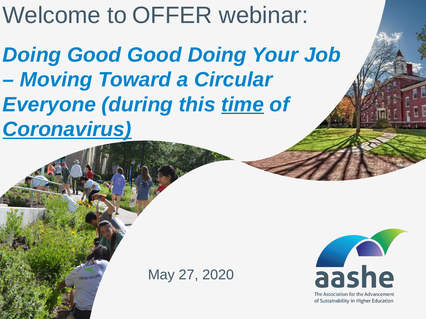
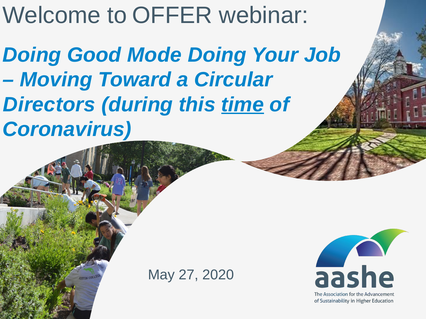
Good Good: Good -> Mode
Everyone: Everyone -> Directors
Coronavirus underline: present -> none
